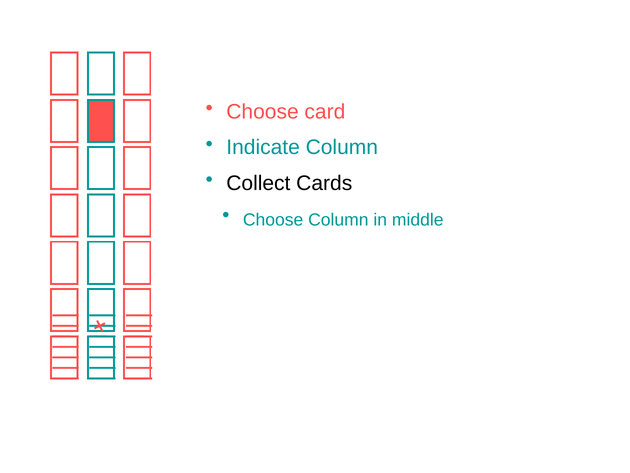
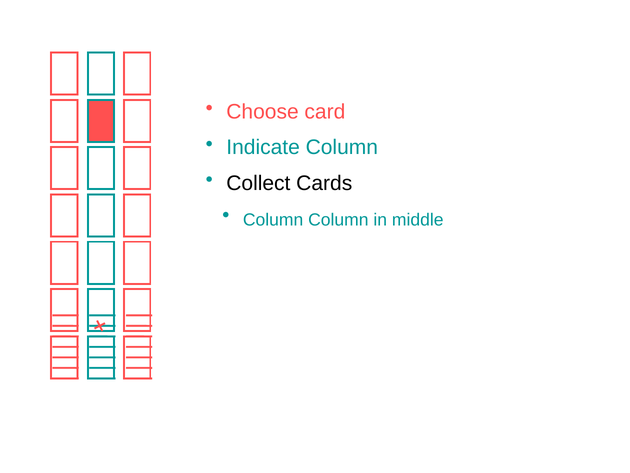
Choose at (273, 220): Choose -> Column
